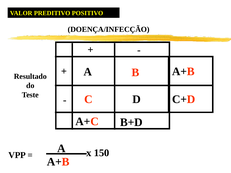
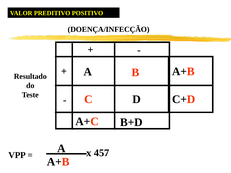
150: 150 -> 457
